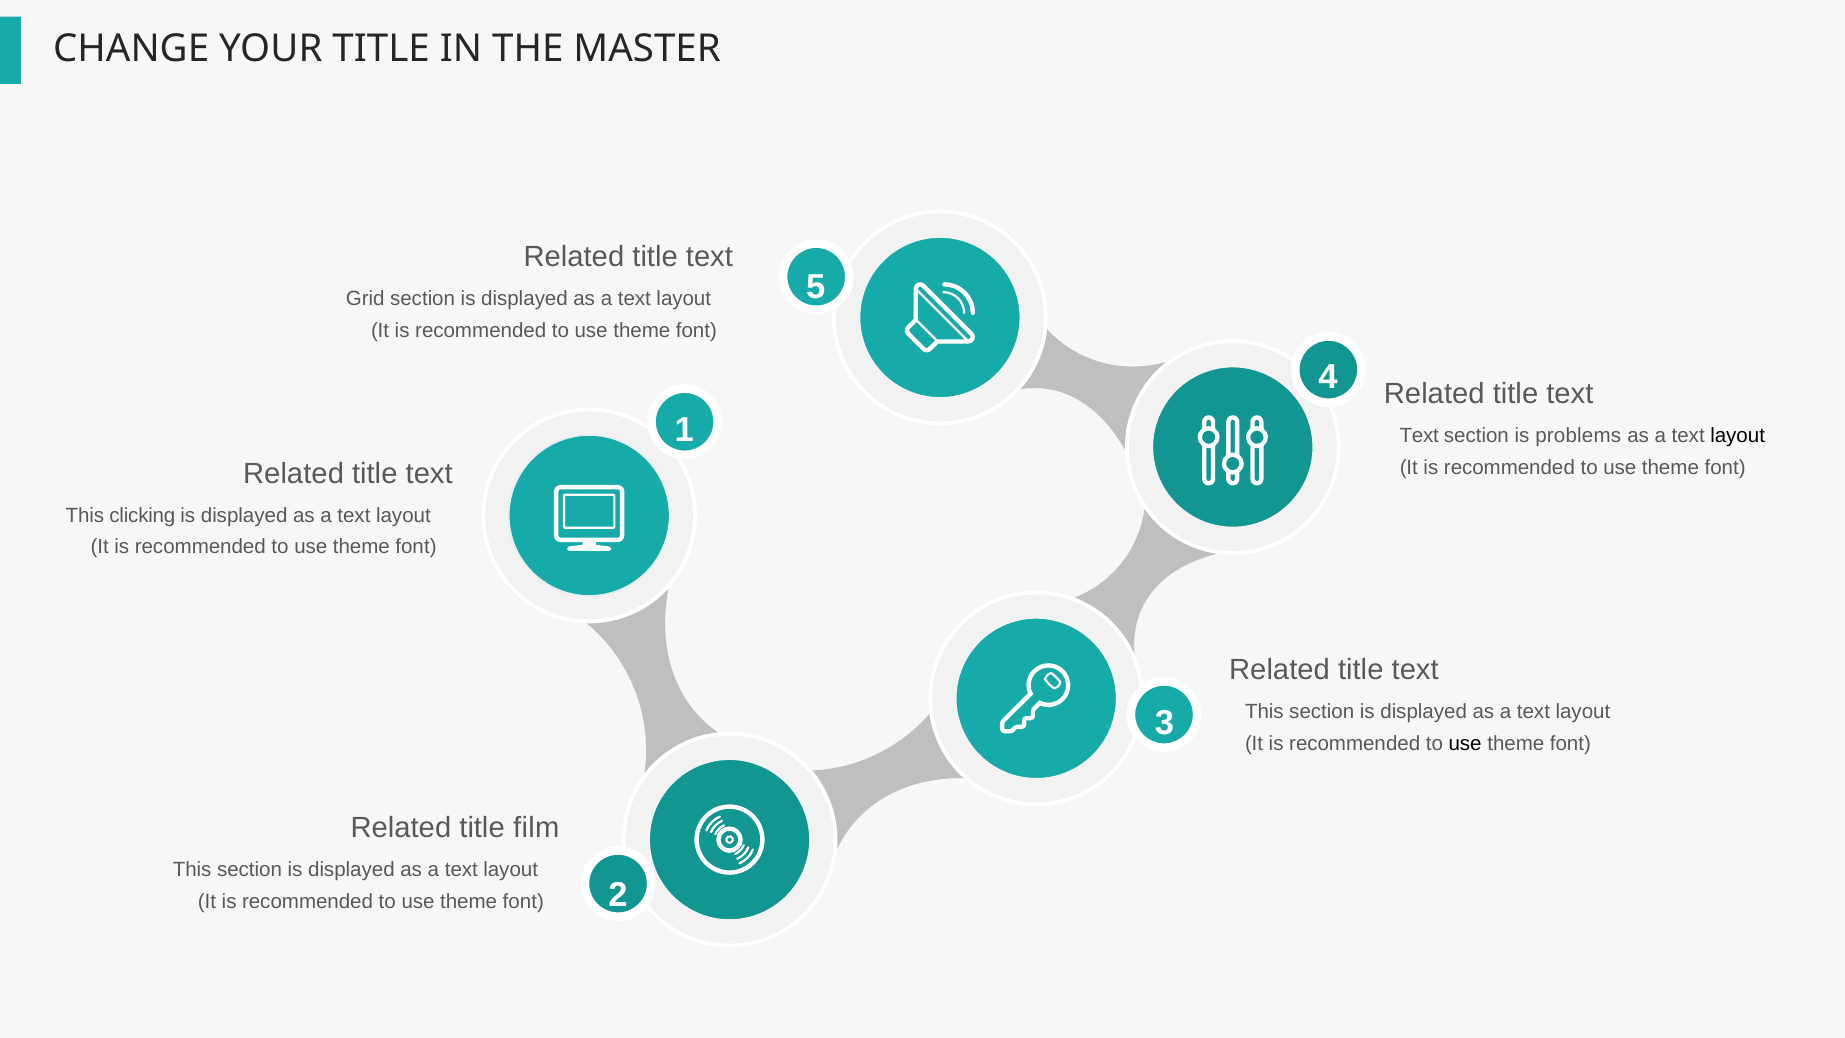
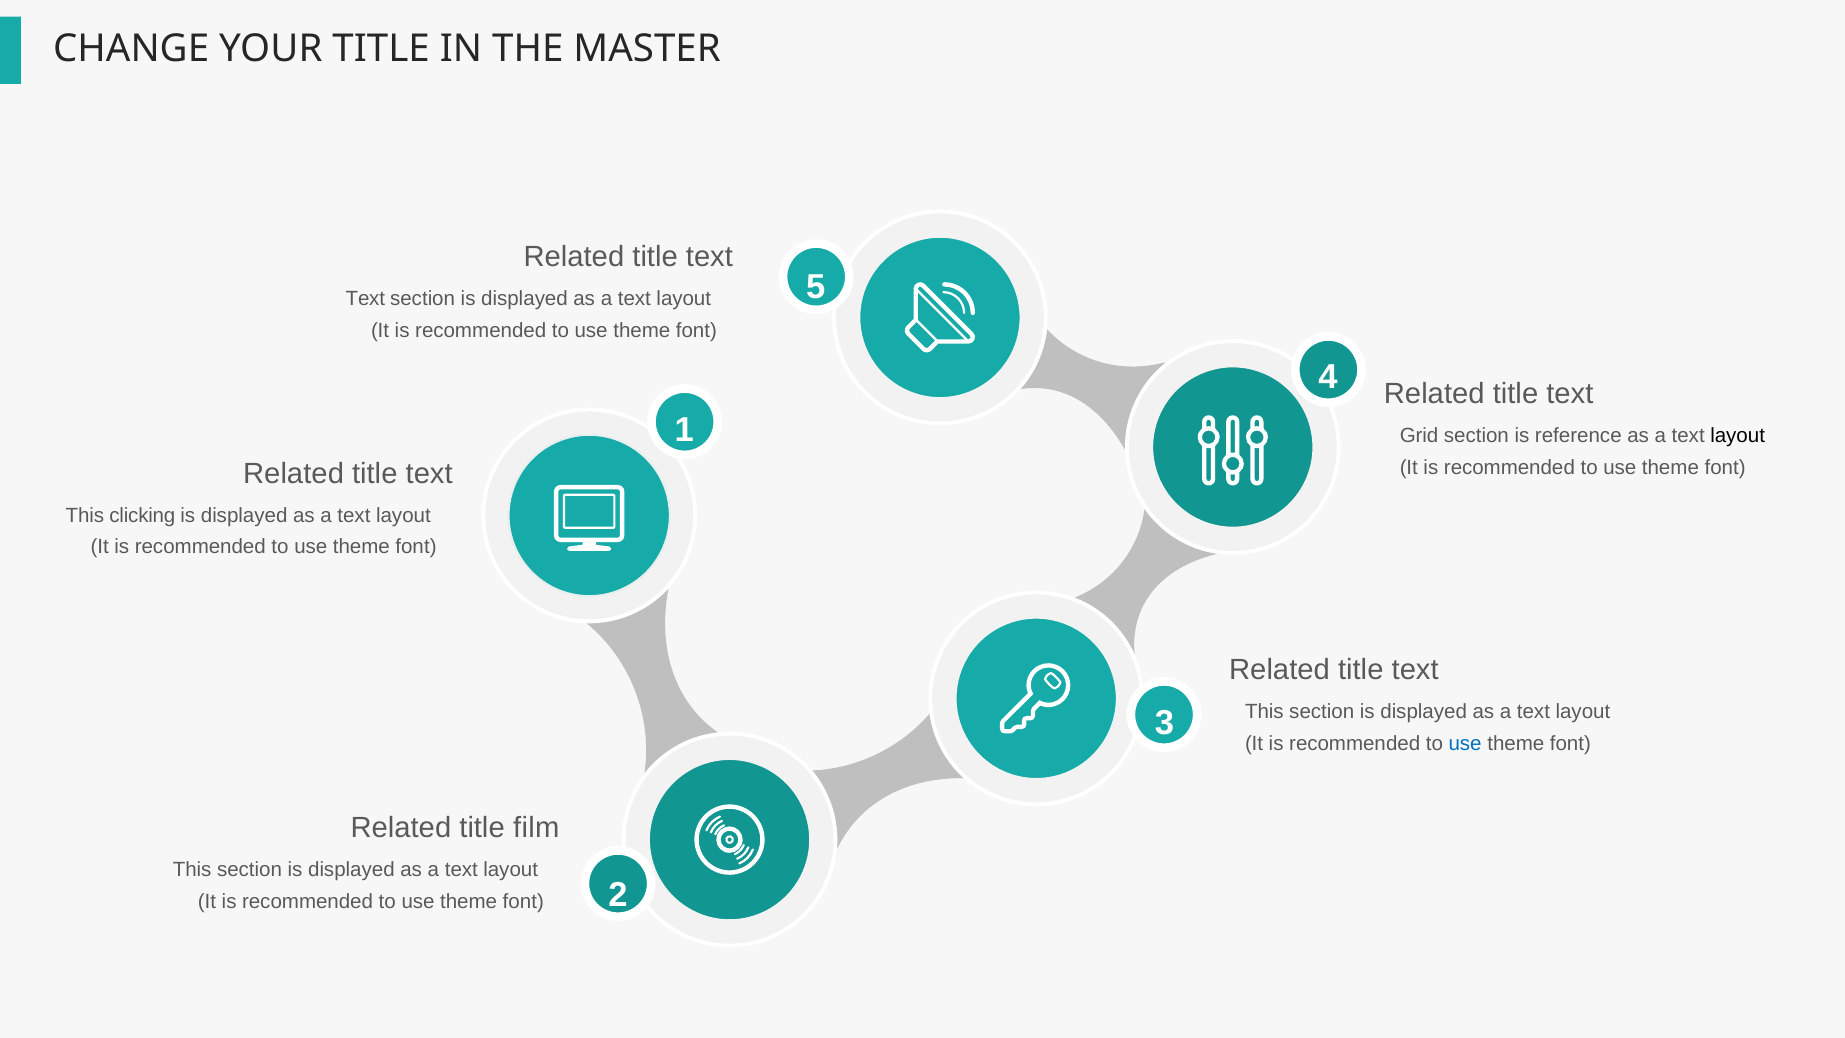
Grid at (365, 299): Grid -> Text
Text at (1419, 435): Text -> Grid
problems: problems -> reference
use at (1465, 744) colour: black -> blue
